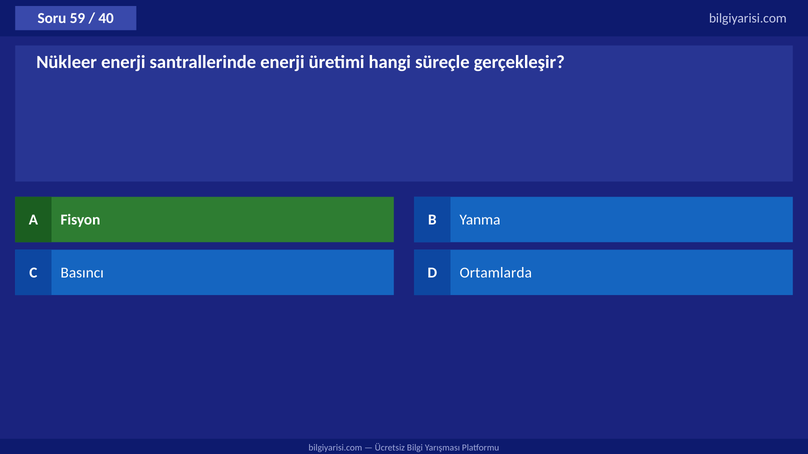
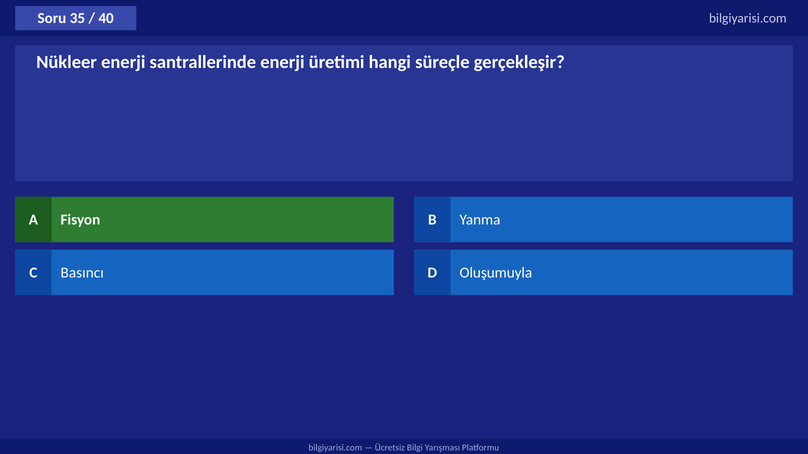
59: 59 -> 35
Ortamlarda: Ortamlarda -> Oluşumuyla
